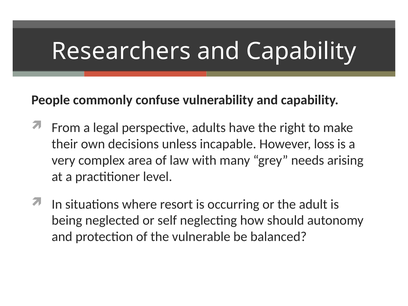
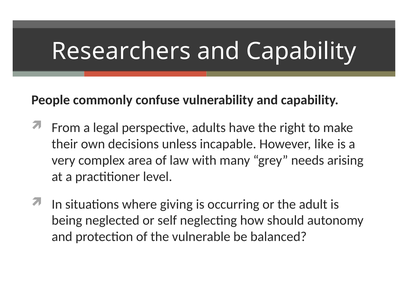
loss: loss -> like
resort: resort -> giving
